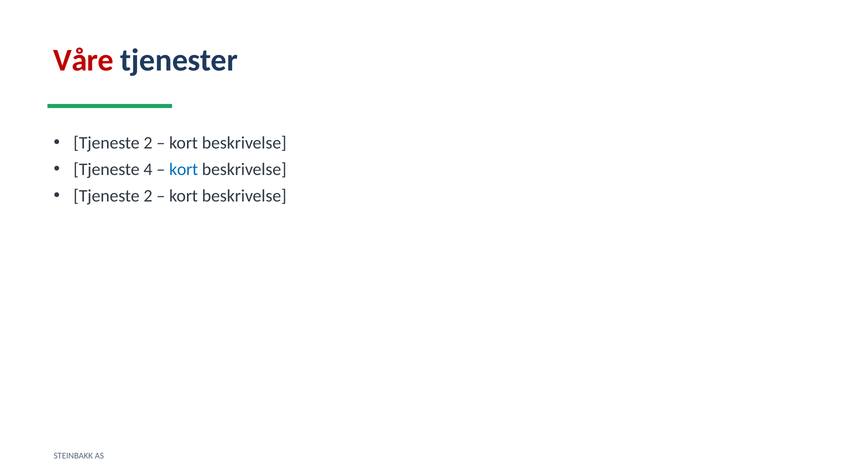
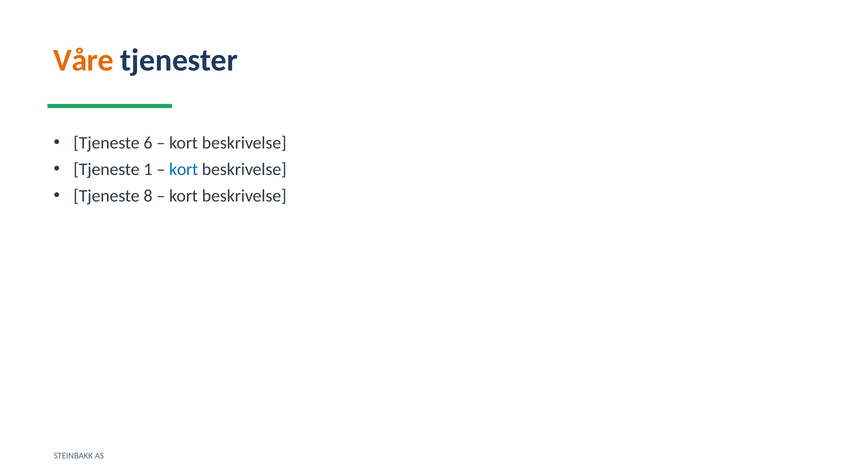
Våre colour: red -> orange
2 at (148, 143): 2 -> 6
4: 4 -> 1
2 at (148, 196): 2 -> 8
